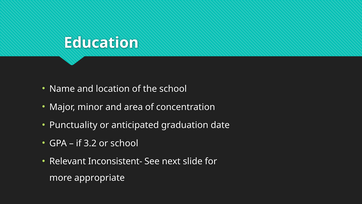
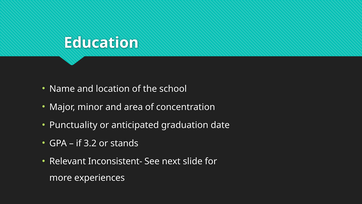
or school: school -> stands
appropriate: appropriate -> experiences
